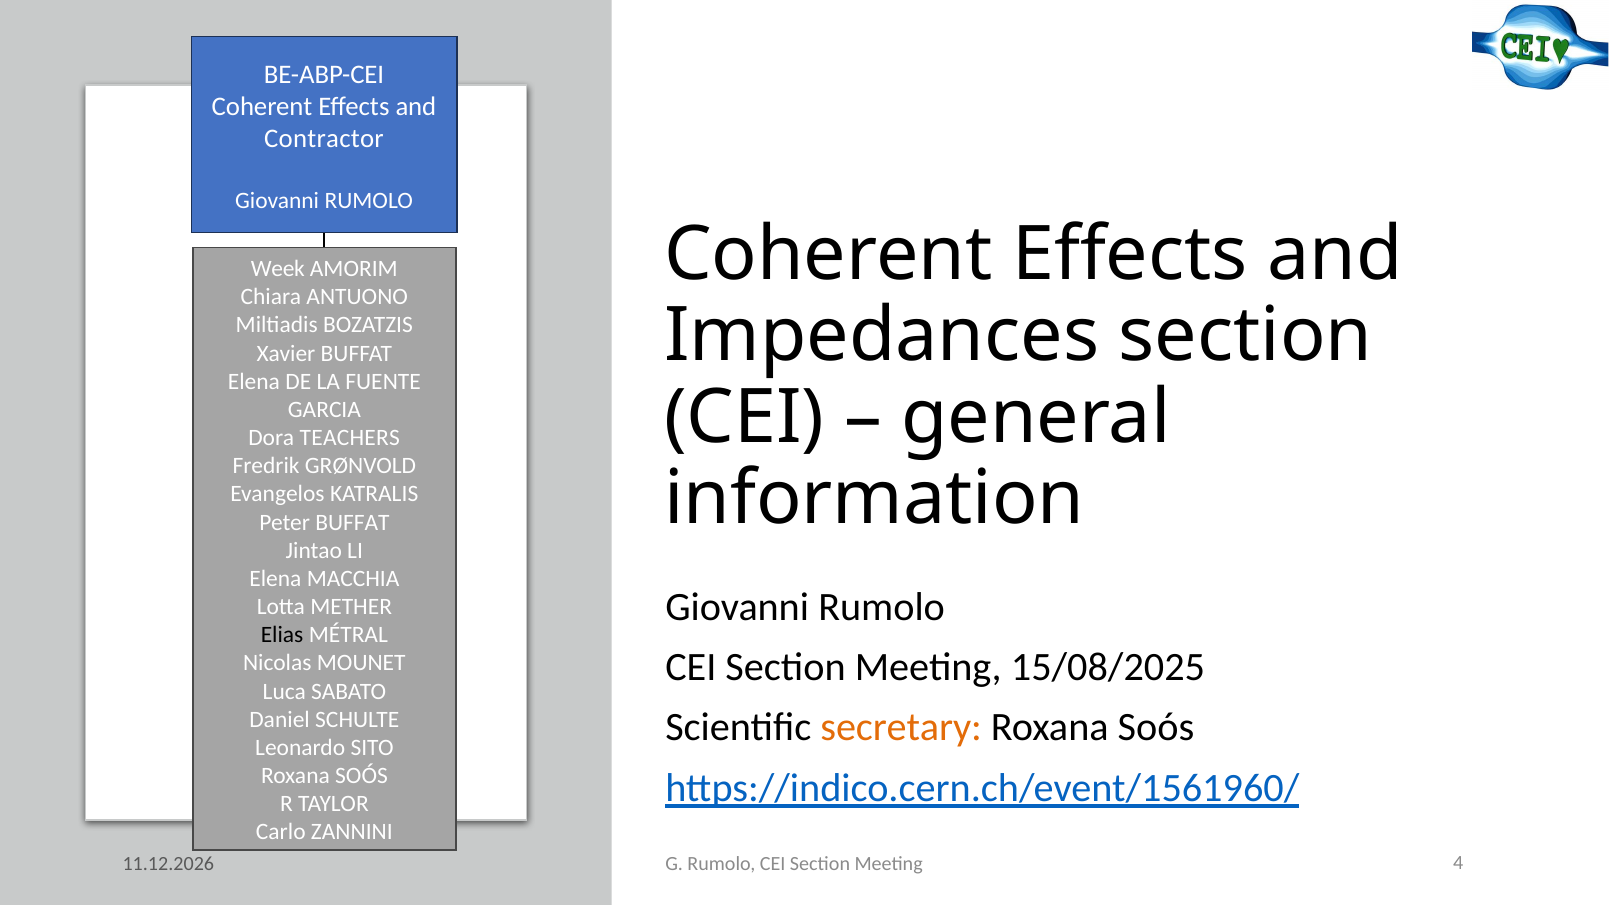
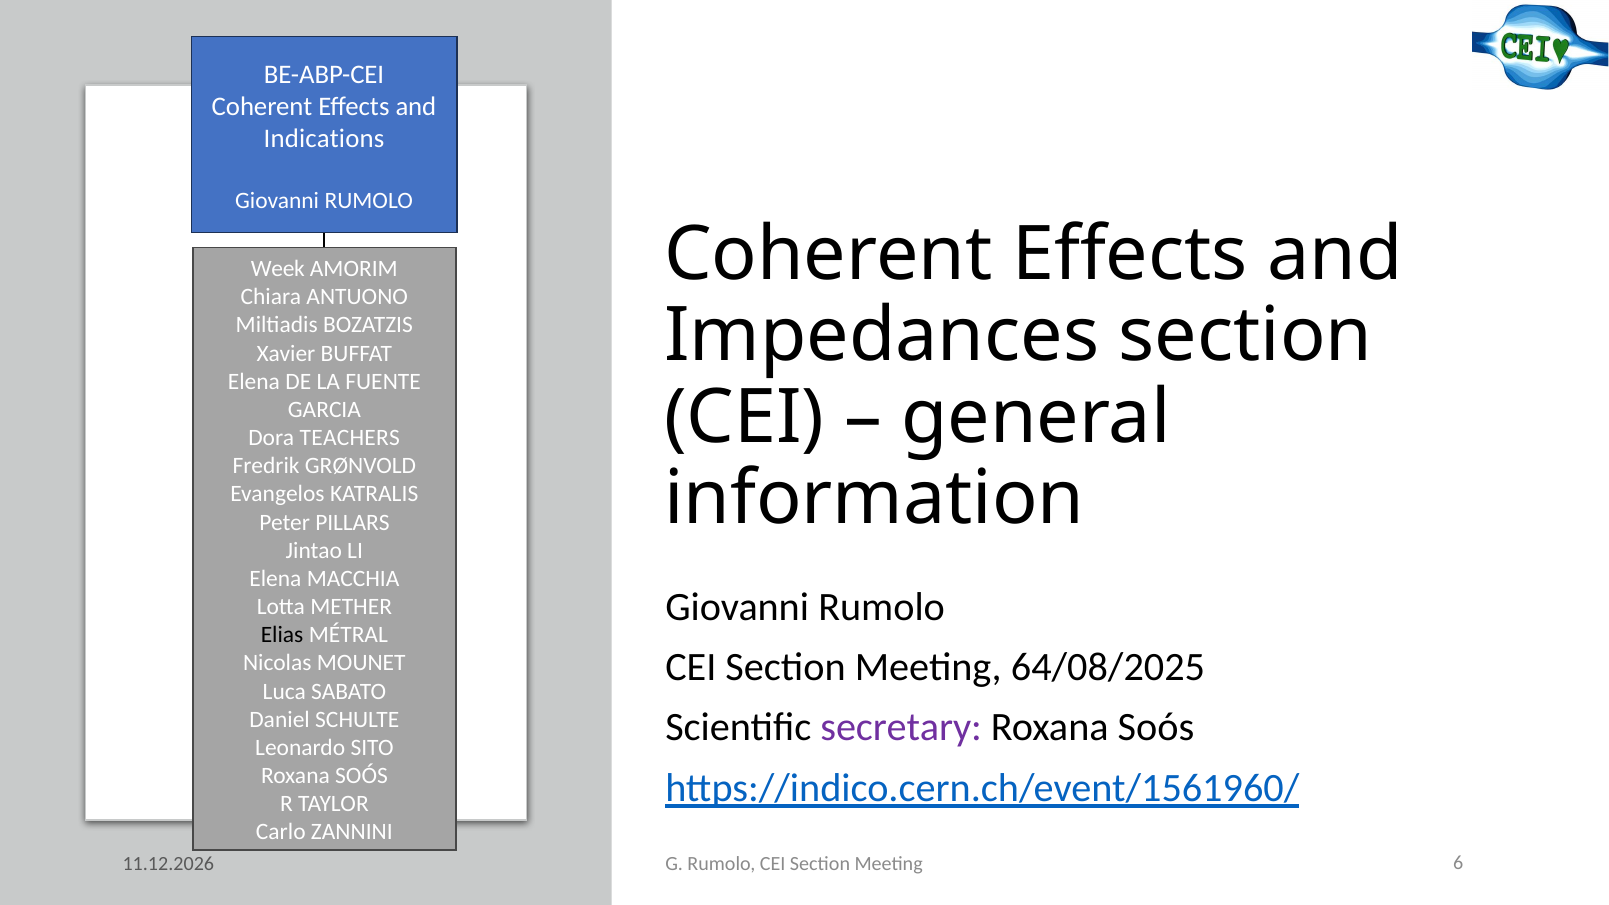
Contractor: Contractor -> Indications
Peter BUFFAT: BUFFAT -> PILLARS
15/08/2025: 15/08/2025 -> 64/08/2025
secretary colour: orange -> purple
4: 4 -> 6
